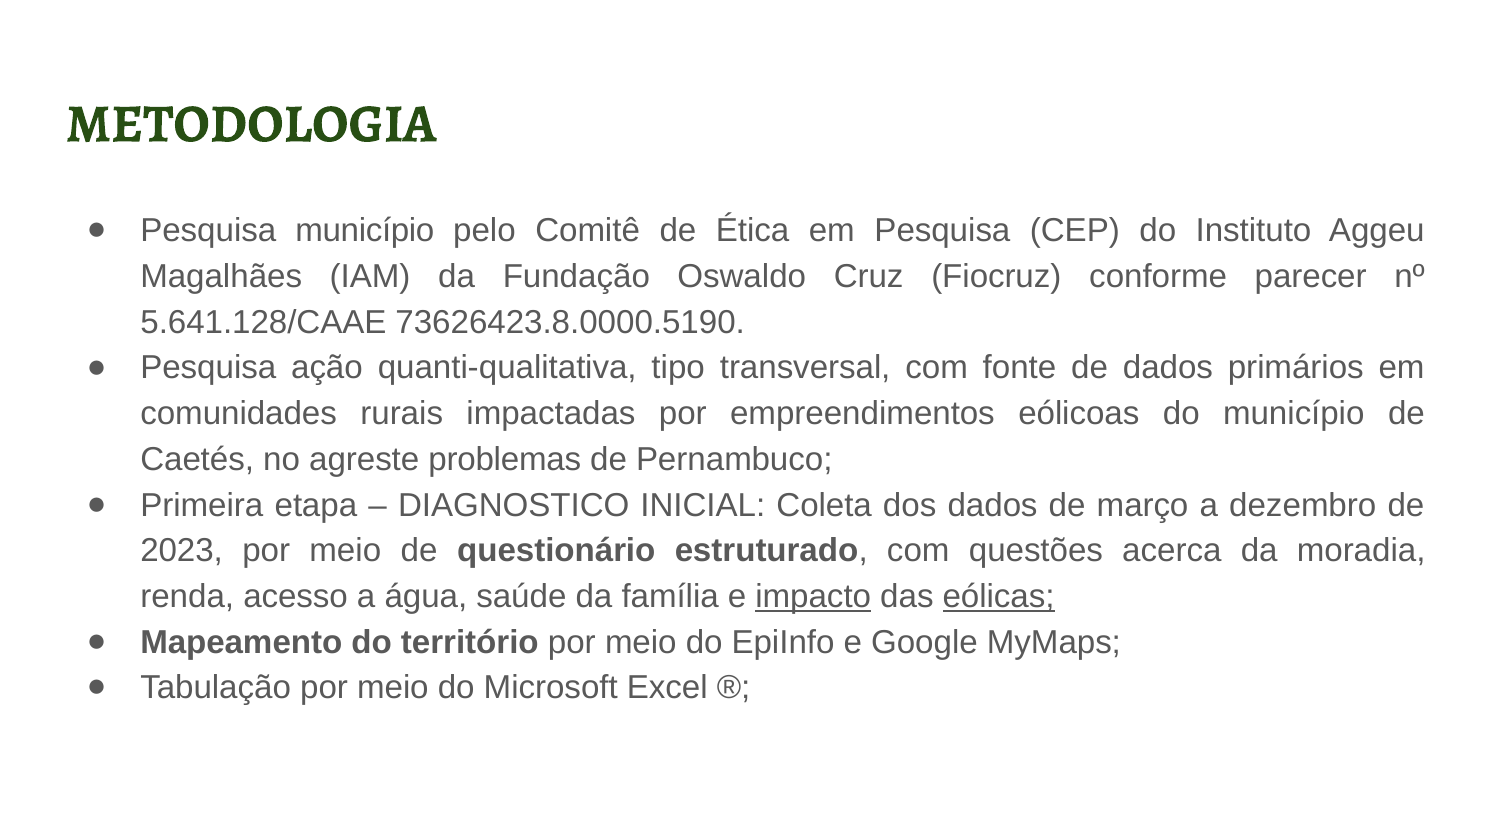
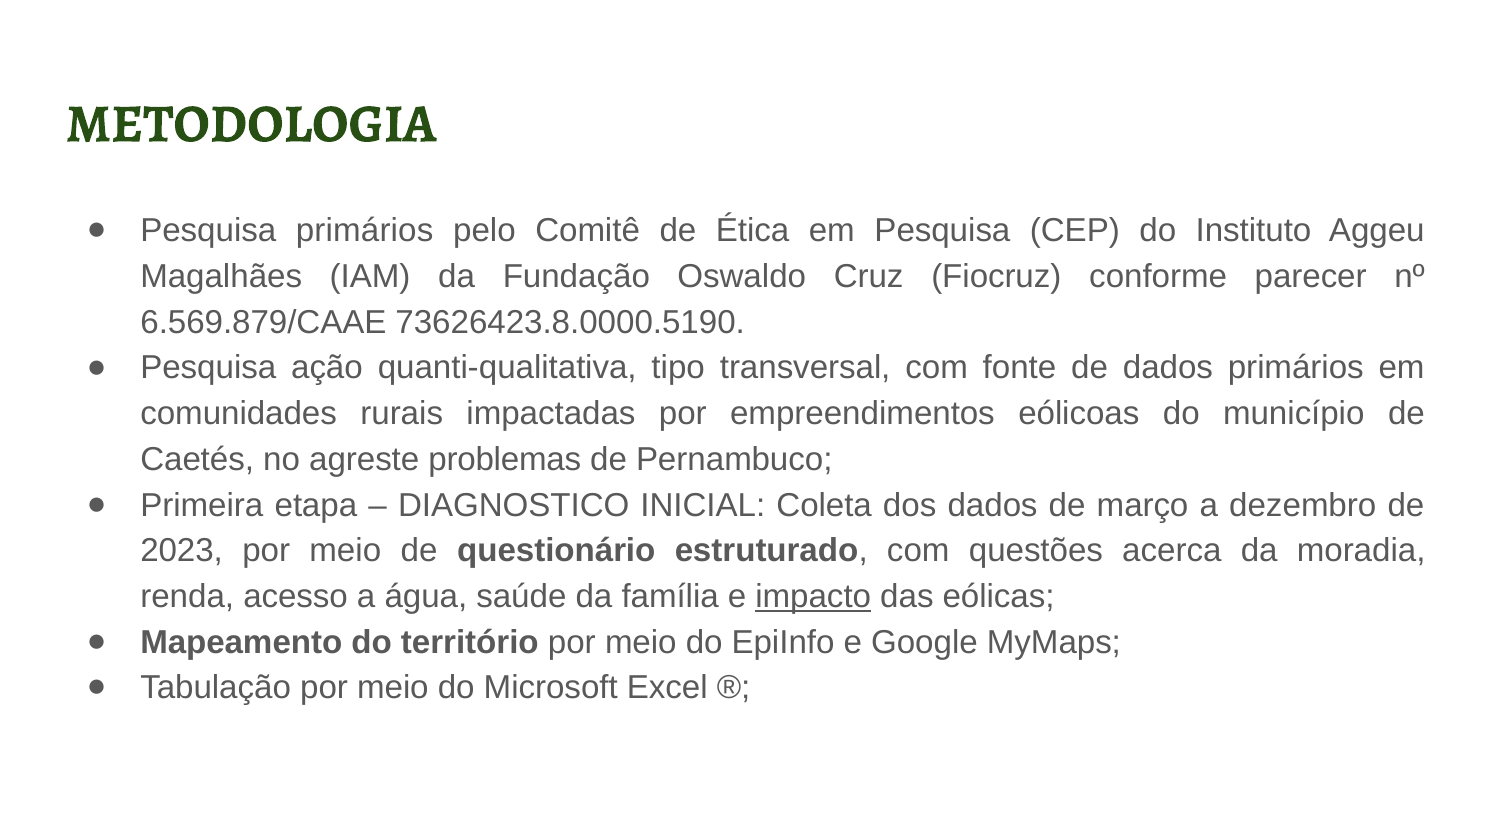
Pesquisa município: município -> primários
5.641.128/CAAE: 5.641.128/CAAE -> 6.569.879/CAAE
eólicas underline: present -> none
